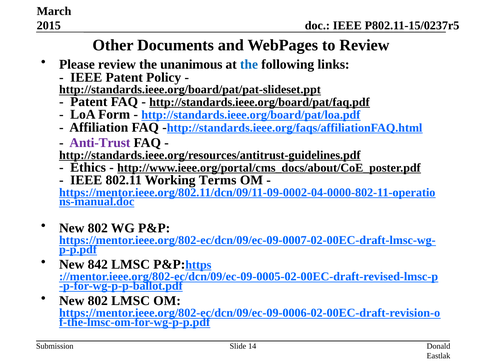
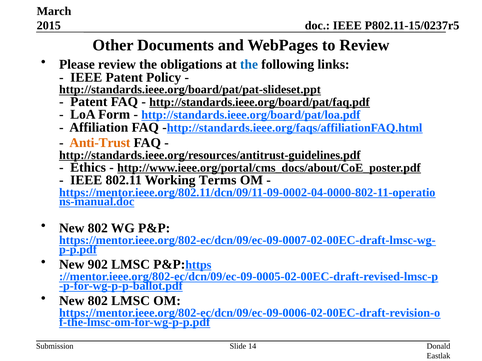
unanimous: unanimous -> obligations
Anti-Trust colour: purple -> orange
842: 842 -> 902
